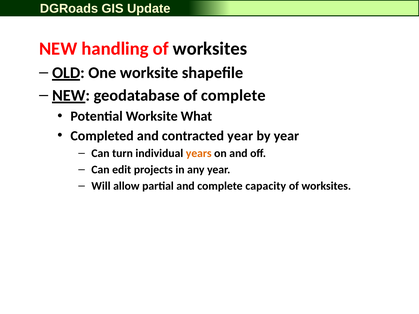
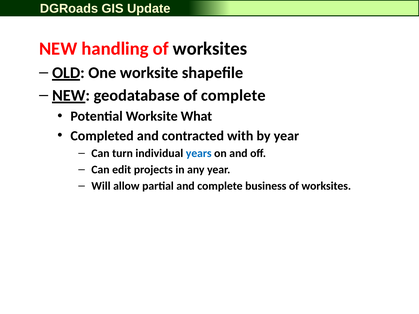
contracted year: year -> with
years colour: orange -> blue
capacity: capacity -> business
